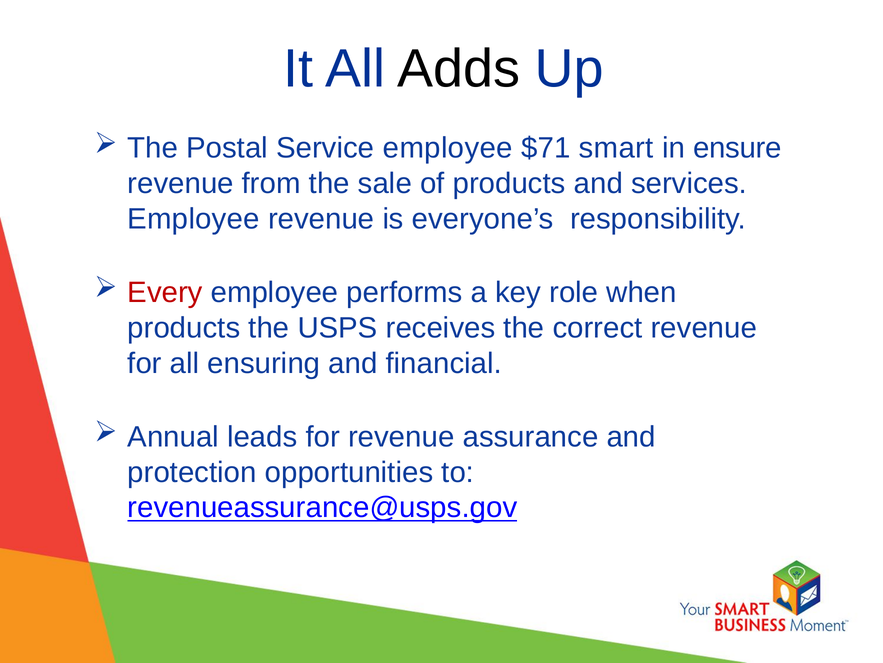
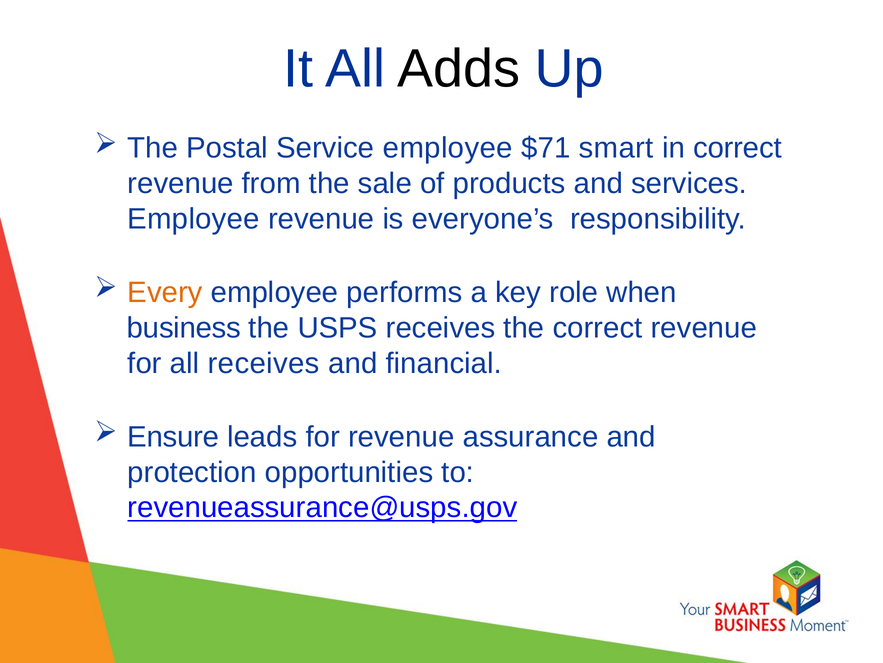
in ensure: ensure -> correct
Every colour: red -> orange
products at (184, 328): products -> business
all ensuring: ensuring -> receives
Annual: Annual -> Ensure
